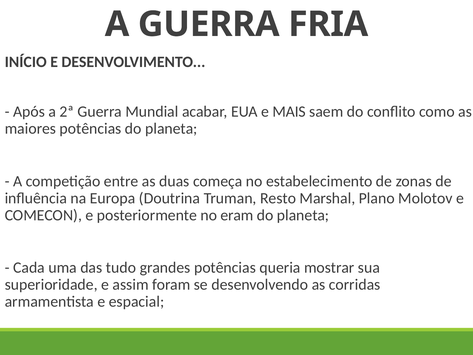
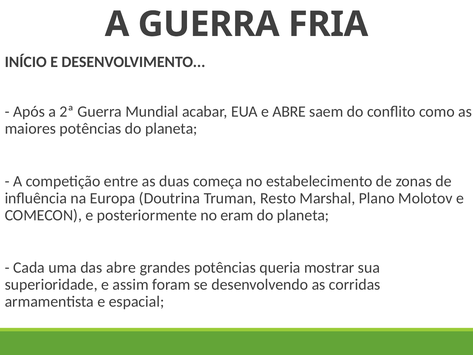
e MAIS: MAIS -> ABRE
das tudo: tudo -> abre
